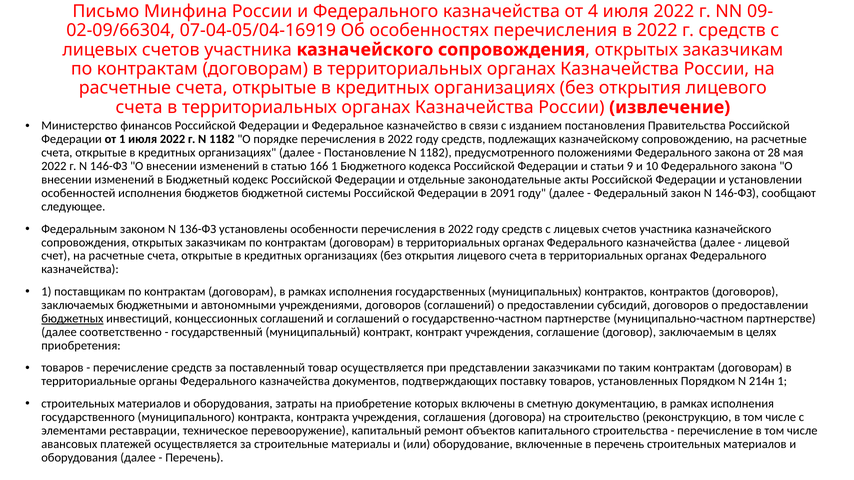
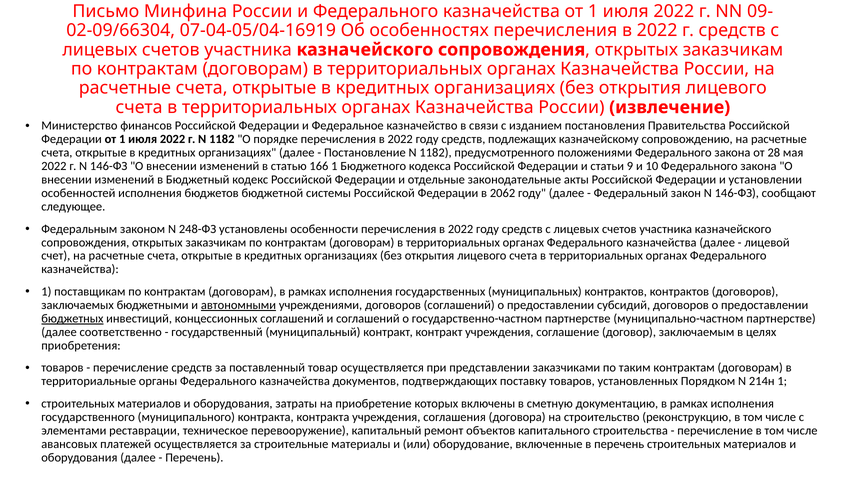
казначейства от 4: 4 -> 1
2091: 2091 -> 2062
136-ФЗ: 136-ФЗ -> 248-ФЗ
автономными underline: none -> present
